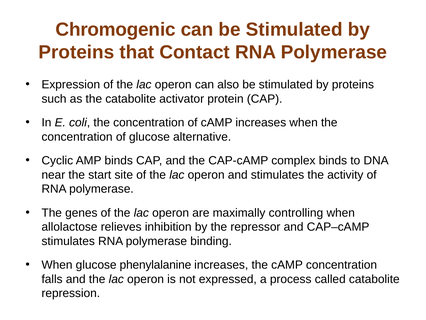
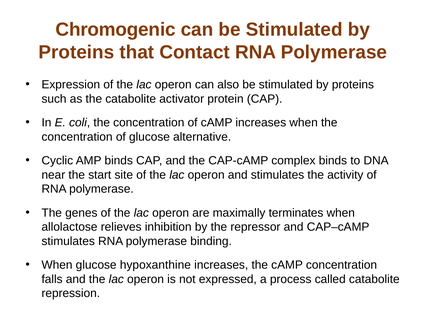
controlling: controlling -> terminates
phenylalanine: phenylalanine -> hypoxanthine
